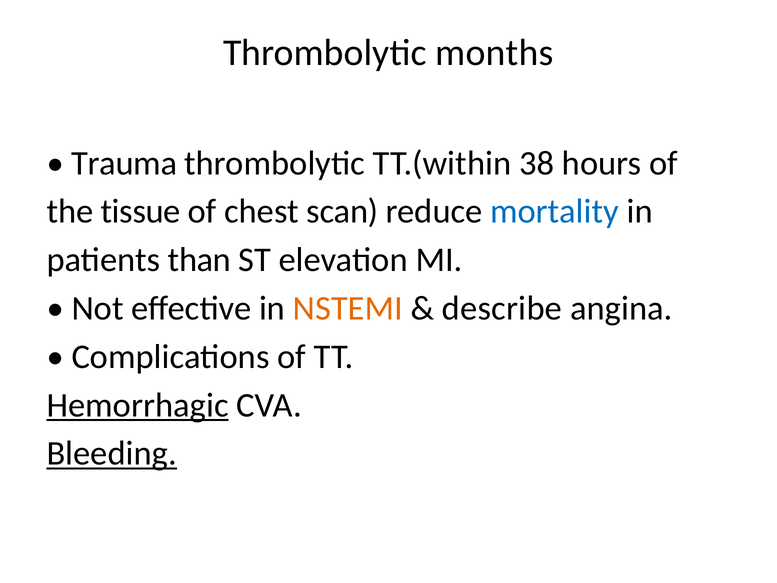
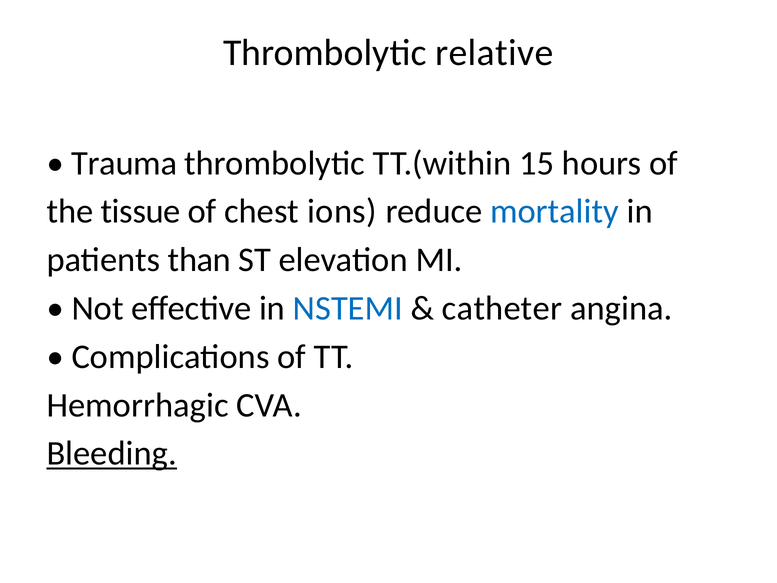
months: months -> relative
38: 38 -> 15
scan: scan -> ions
NSTEMI colour: orange -> blue
describe: describe -> catheter
Hemorrhagic underline: present -> none
